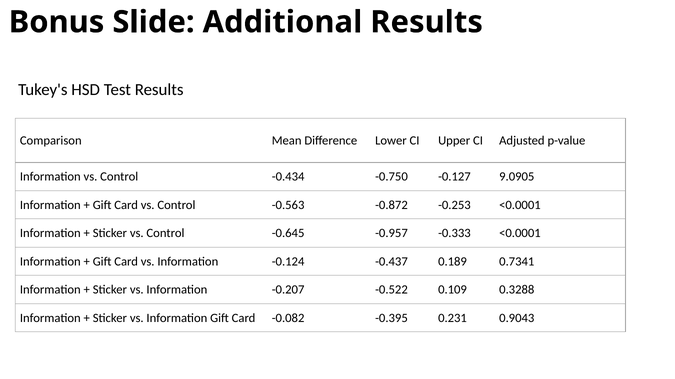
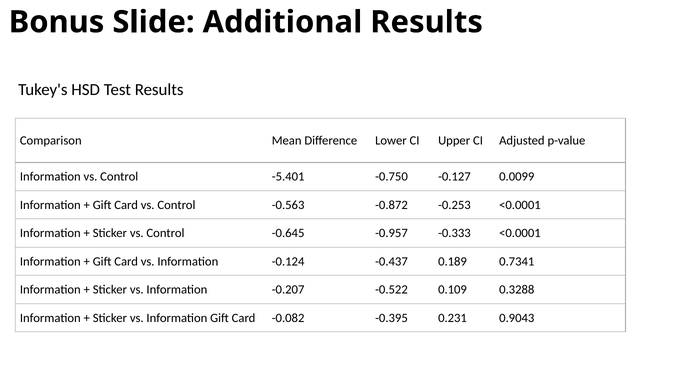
-0.434: -0.434 -> -5.401
9.0905: 9.0905 -> 0.0099
